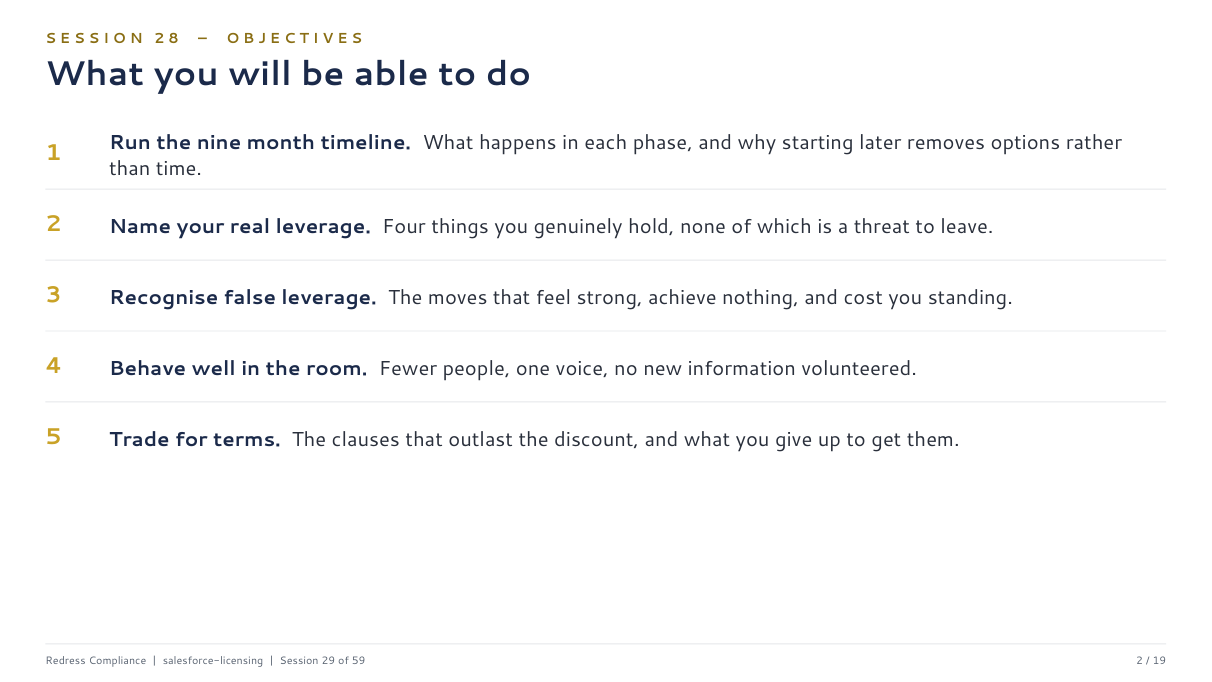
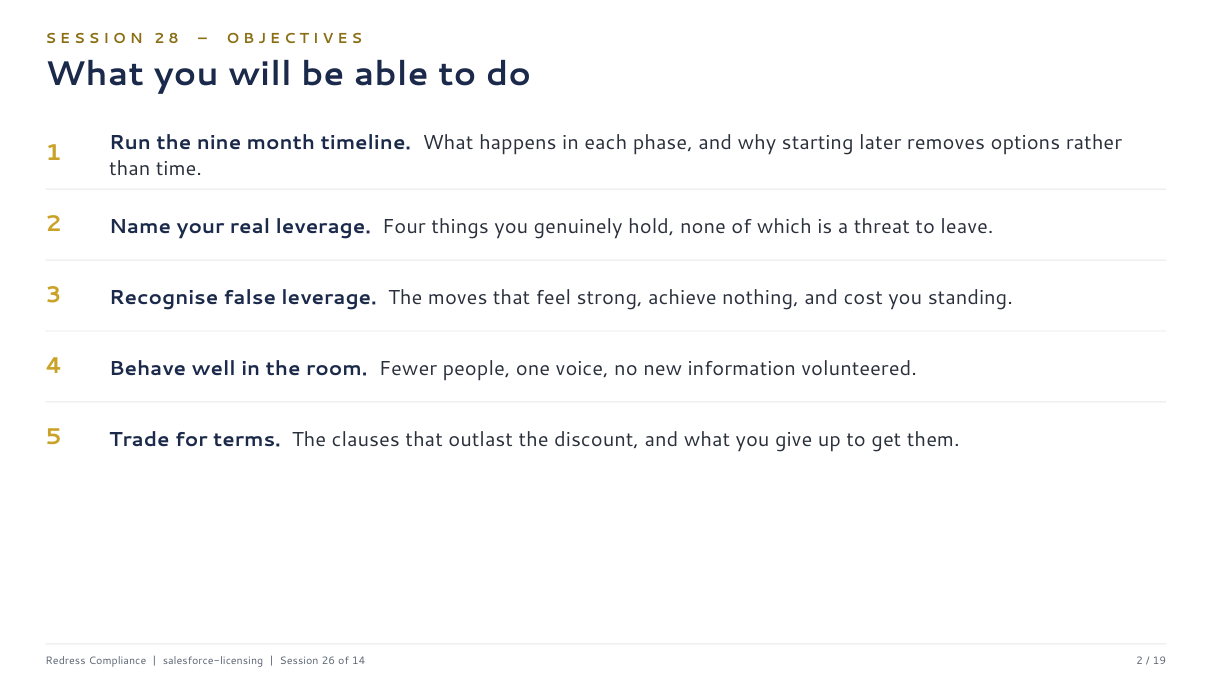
29: 29 -> 26
59: 59 -> 14
